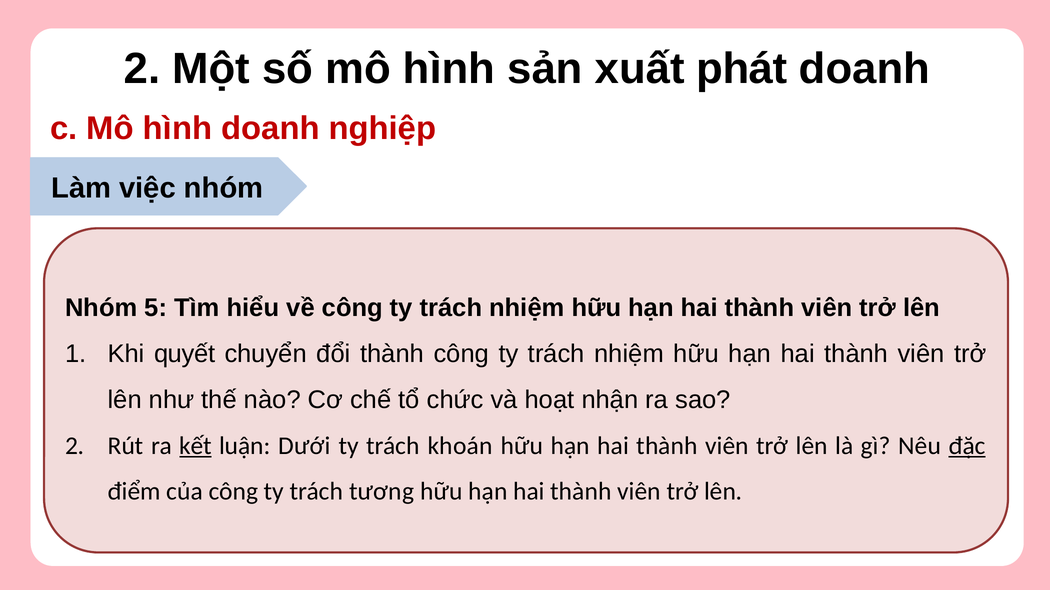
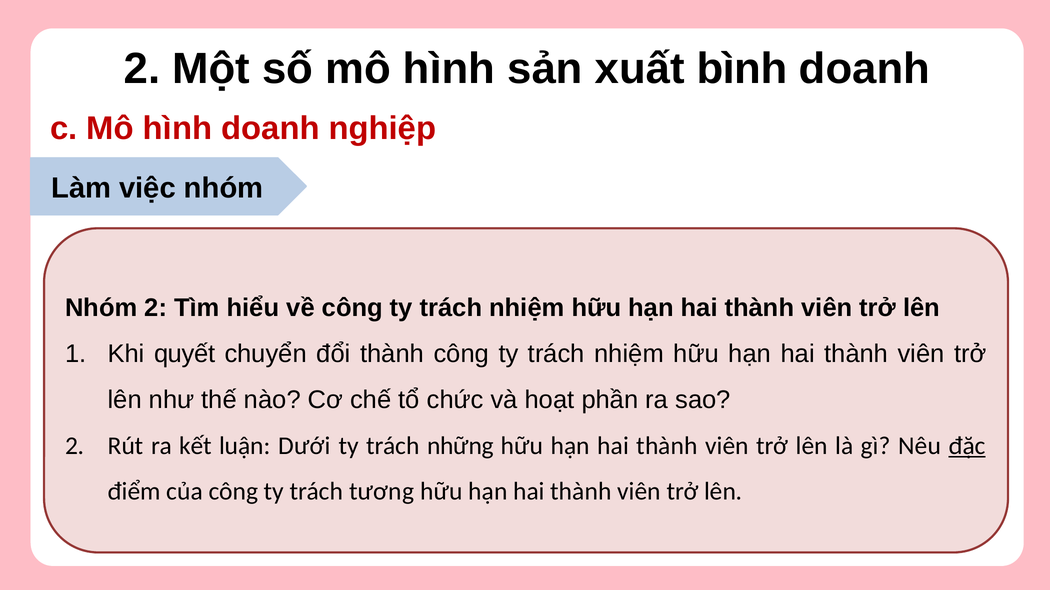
phát: phát -> bình
Nhóm 5: 5 -> 2
nhận: nhận -> phần
kết underline: present -> none
khoán: khoán -> những
